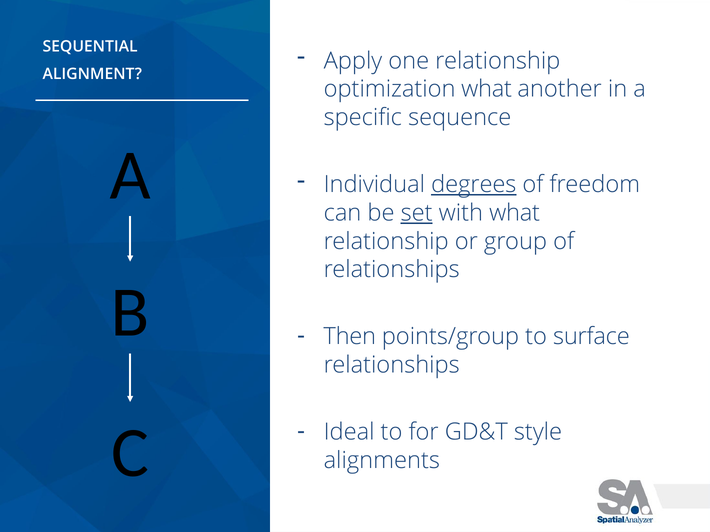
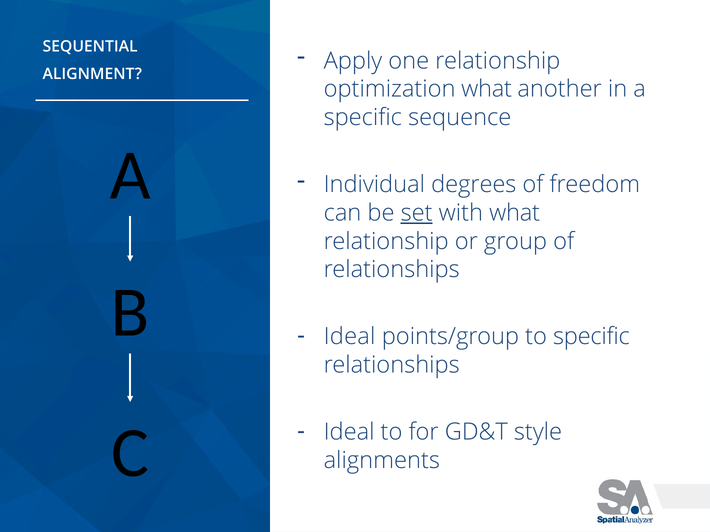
degrees underline: present -> none
Then at (350, 337): Then -> Ideal
to surface: surface -> specific
